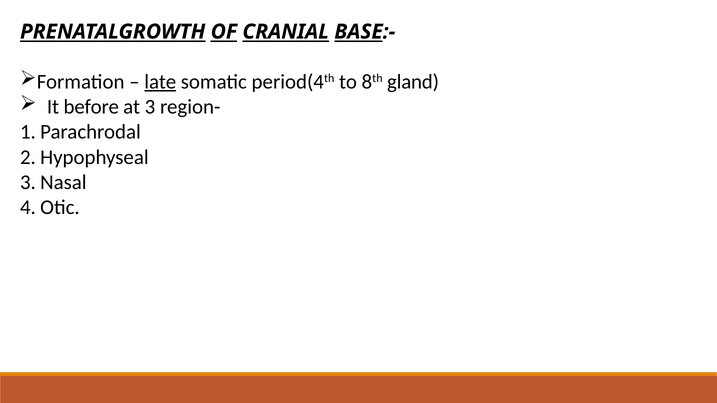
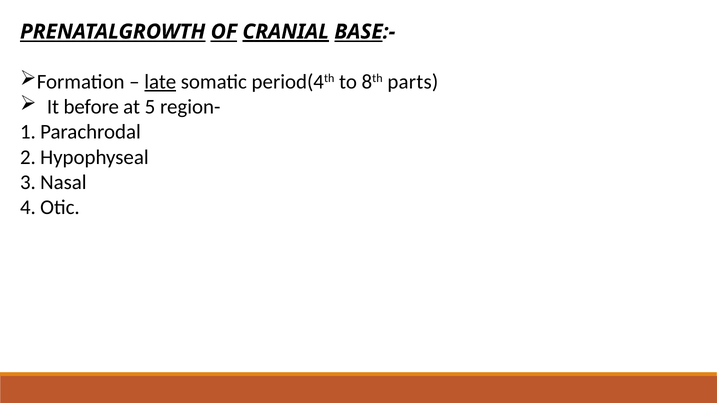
CRANIAL underline: none -> present
gland: gland -> parts
3: 3 -> 5
